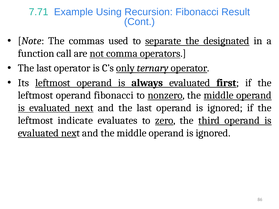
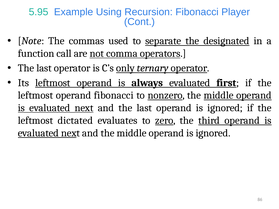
7.71: 7.71 -> 5.95
Result: Result -> Player
indicate: indicate -> dictated
